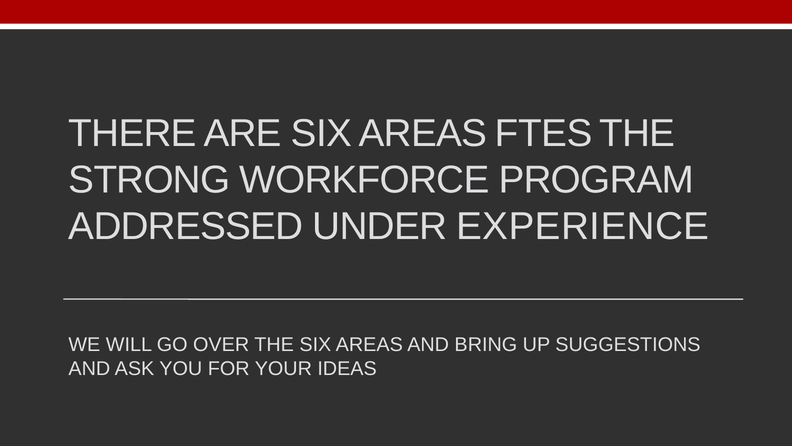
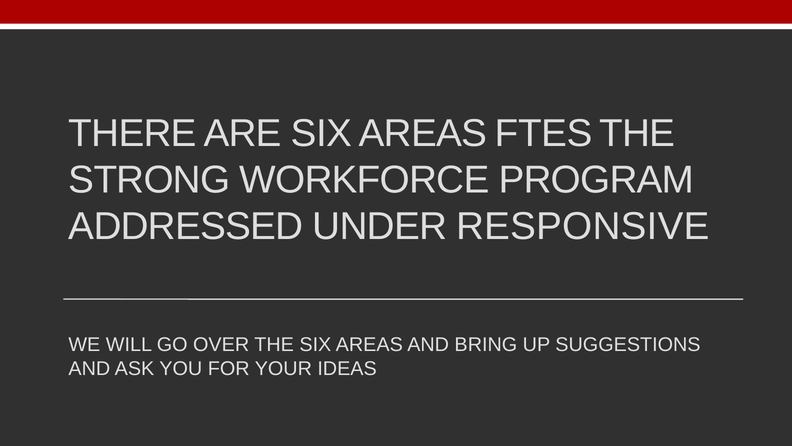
EXPERIENCE: EXPERIENCE -> RESPONSIVE
